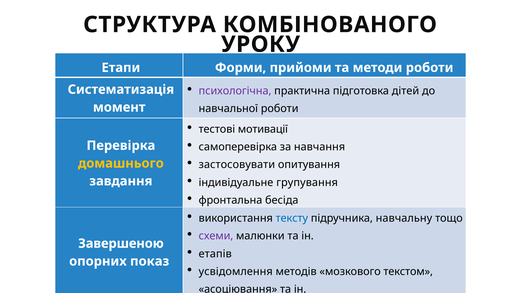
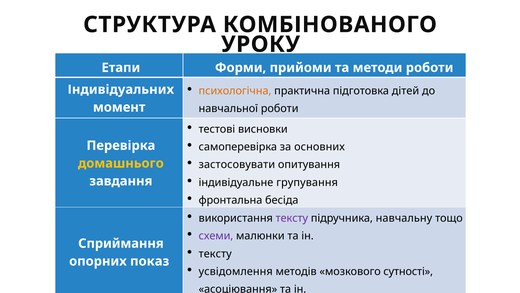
психологічна colour: purple -> orange
Систематизація: Систематизація -> Індивідуальних
мотивації: мотивації -> висновки
навчання: навчання -> основних
тексту at (292, 218) colour: blue -> purple
Завершеною: Завершеною -> Сприймання
етапів at (215, 253): етапів -> тексту
текстом: текстом -> сутності
